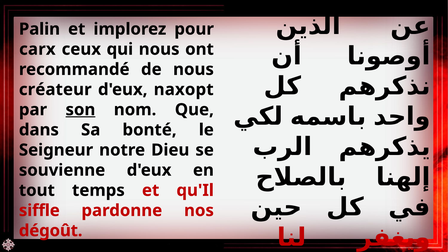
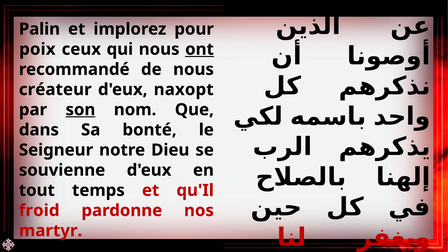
carx: carx -> poix
ont underline: none -> present
siffle: siffle -> froid
dégoût: dégoût -> martyr
